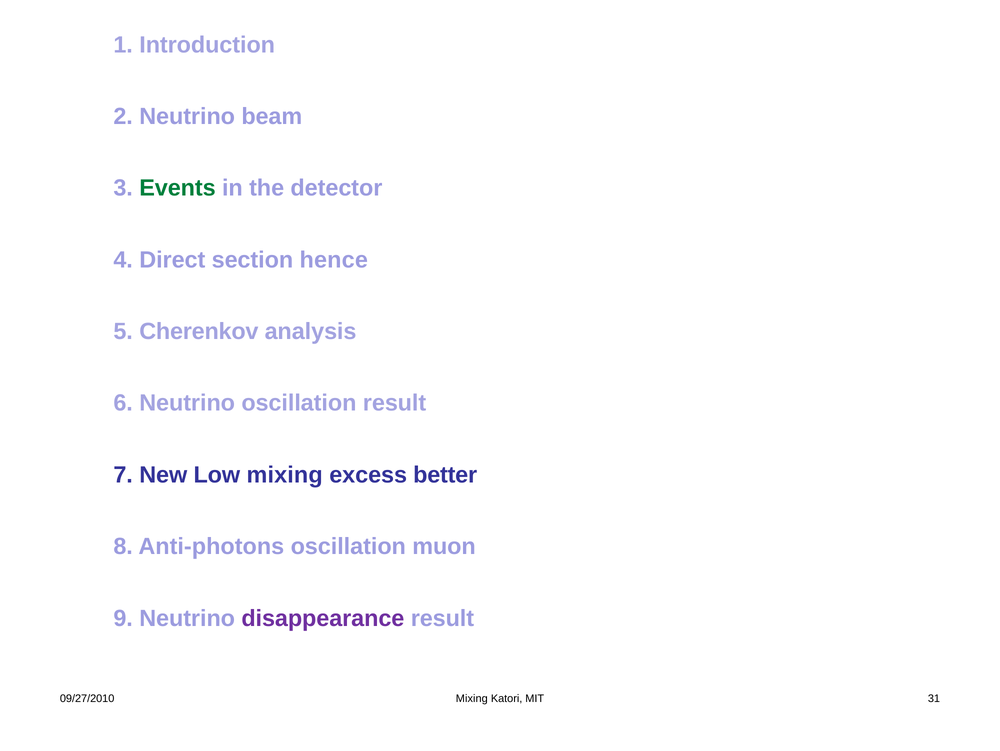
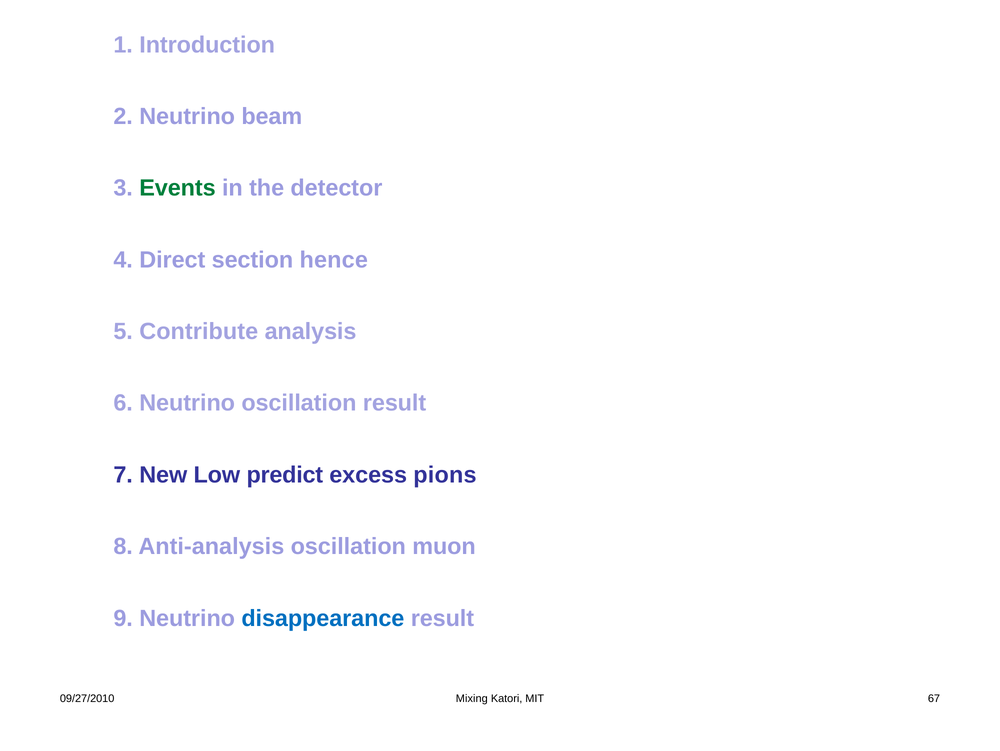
Cherenkov: Cherenkov -> Contribute
Low mixing: mixing -> predict
better: better -> pions
Anti-photons: Anti-photons -> Anti-analysis
disappearance colour: purple -> blue
31: 31 -> 67
